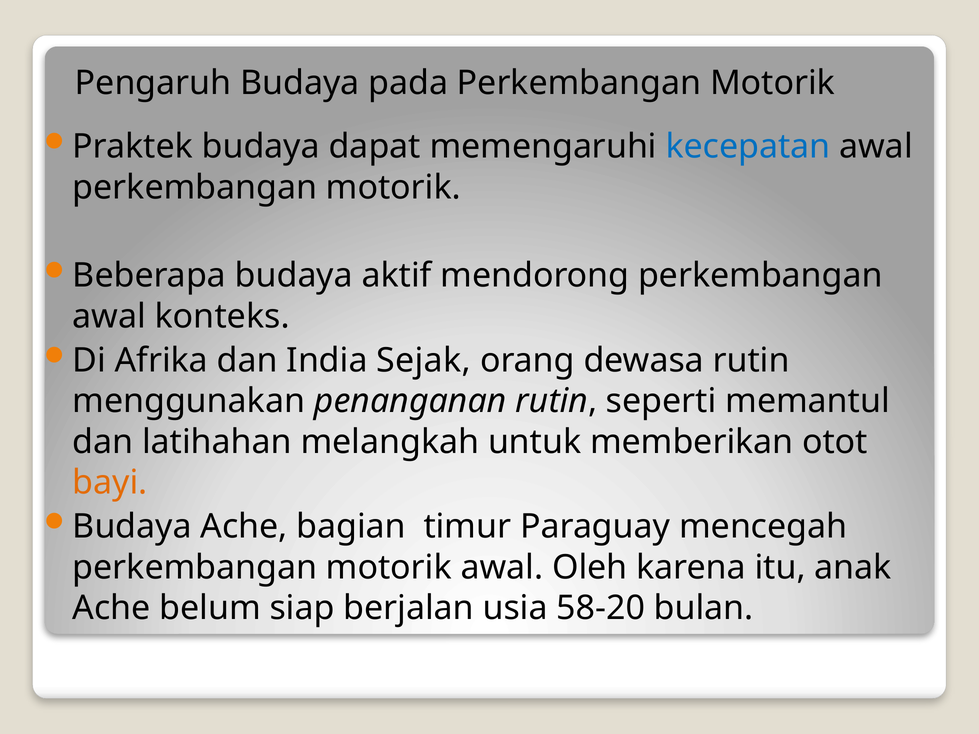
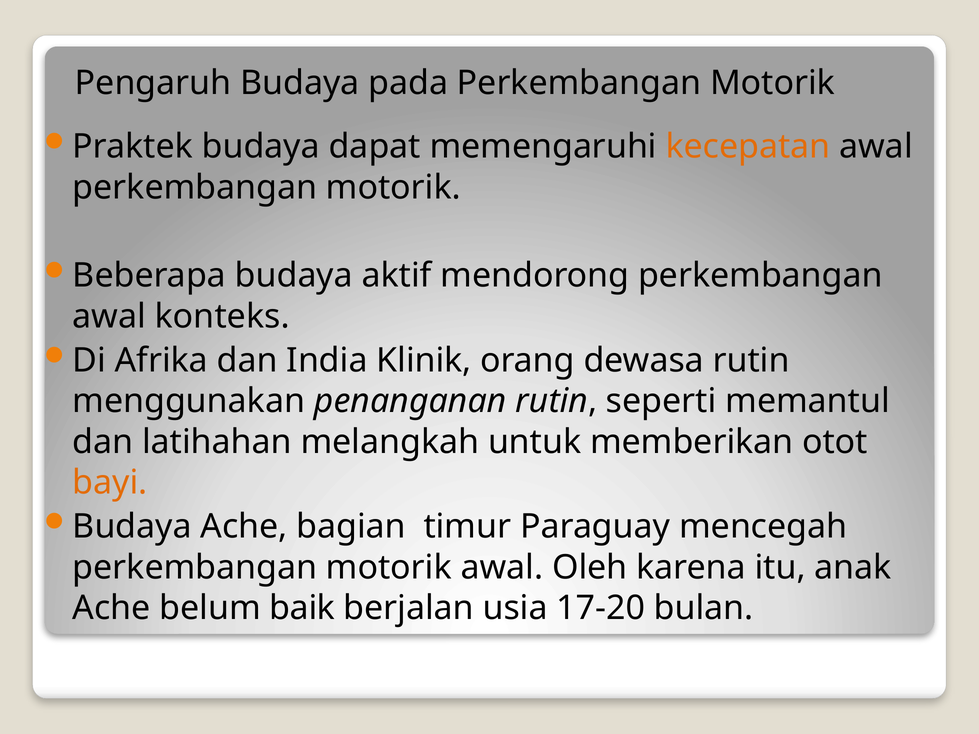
kecepatan colour: blue -> orange
Sejak: Sejak -> Klinik
siap: siap -> baik
58-20: 58-20 -> 17-20
